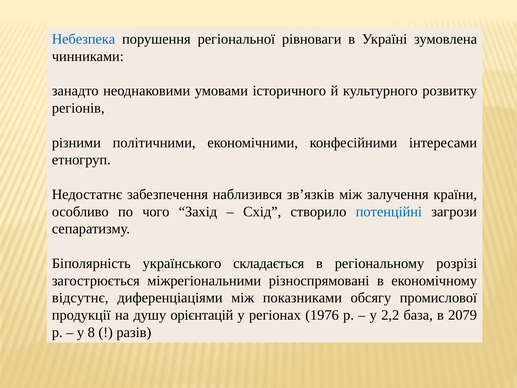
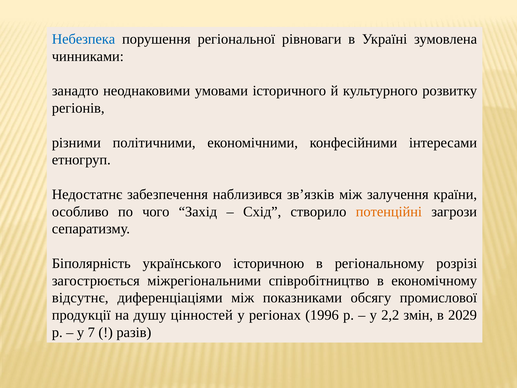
потенційні colour: blue -> orange
складається: складається -> історичною
різноспрямовані: різноспрямовані -> співробітництво
орієнтацій: орієнтацій -> цінностей
1976: 1976 -> 1996
база: база -> змін
2079: 2079 -> 2029
8: 8 -> 7
